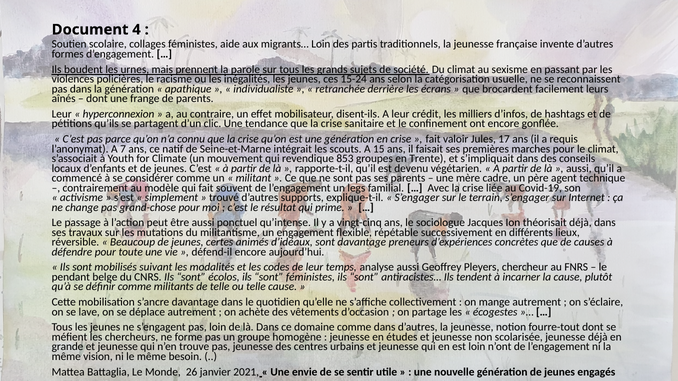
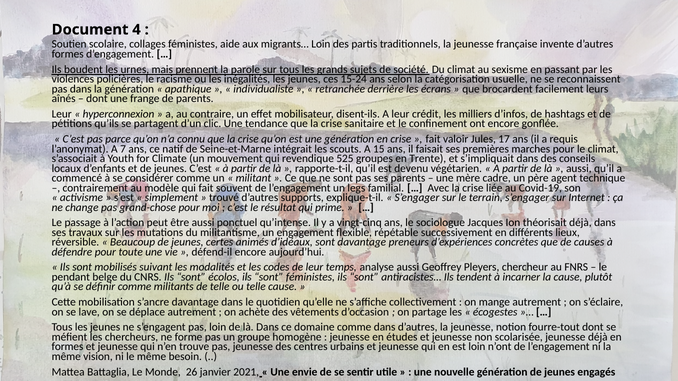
853: 853 -> 525
grande at (68, 347): grande -> formes
